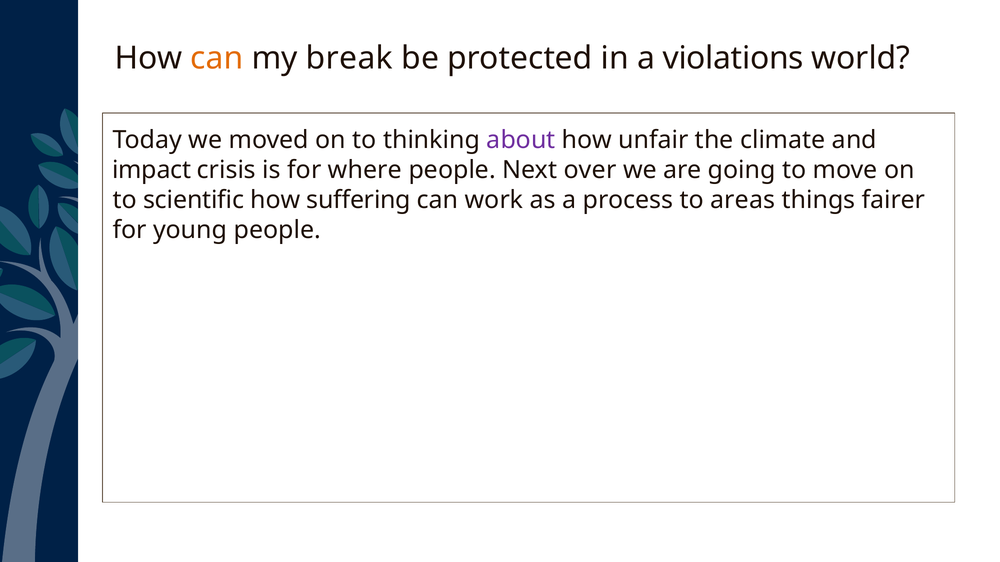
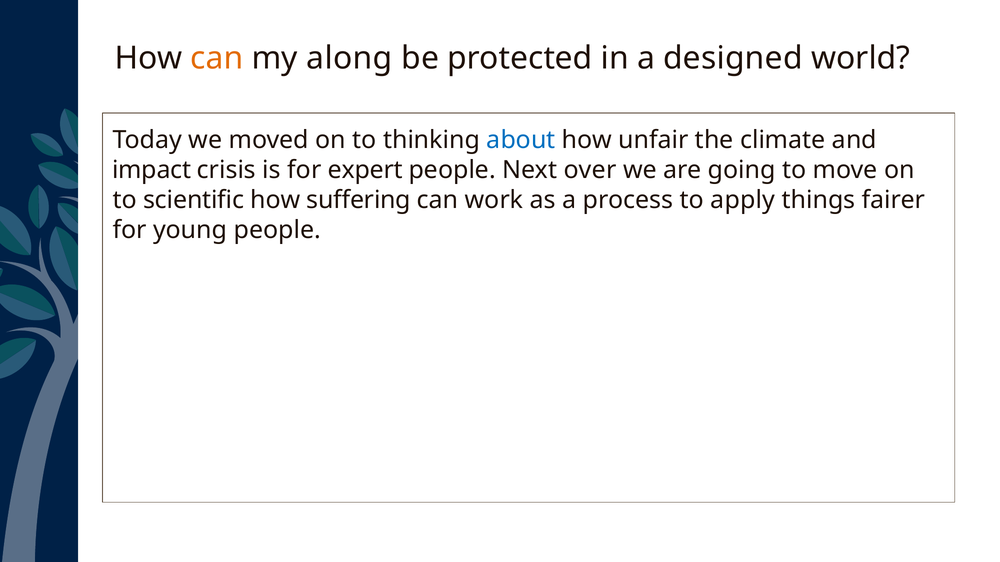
break: break -> along
violations: violations -> designed
about colour: purple -> blue
where: where -> expert
areas: areas -> apply
